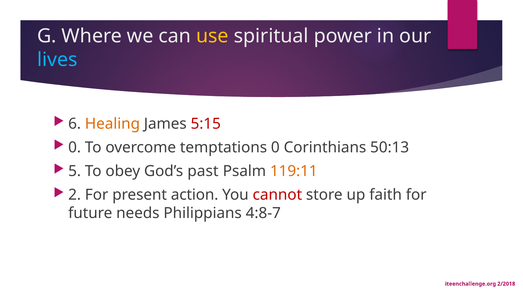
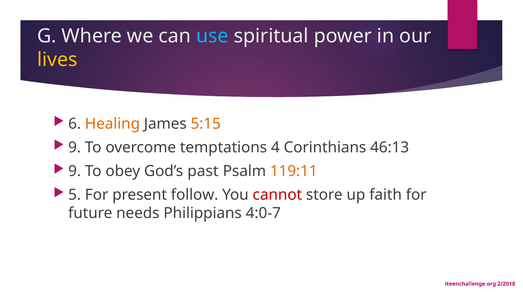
use colour: yellow -> light blue
lives colour: light blue -> yellow
5:15 colour: red -> orange
0 at (75, 148): 0 -> 9
temptations 0: 0 -> 4
50:13: 50:13 -> 46:13
5 at (75, 171): 5 -> 9
2: 2 -> 5
action: action -> follow
4:8-7: 4:8-7 -> 4:0-7
